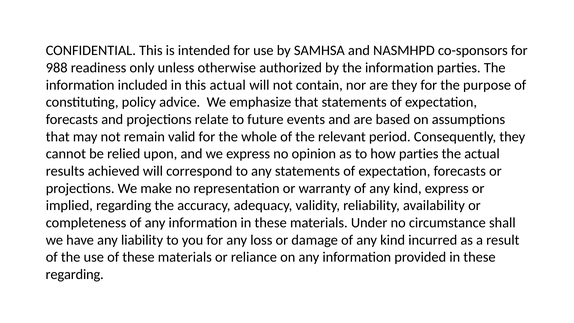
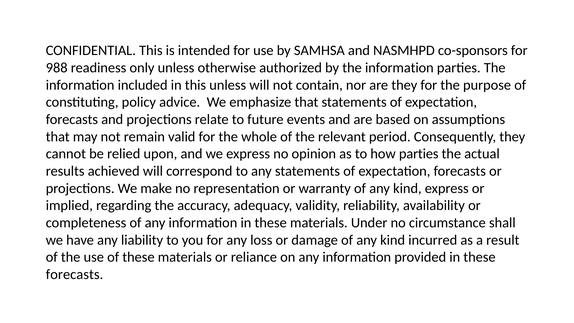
this actual: actual -> unless
regarding at (75, 274): regarding -> forecasts
